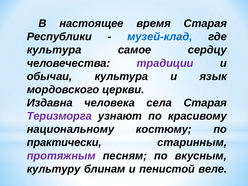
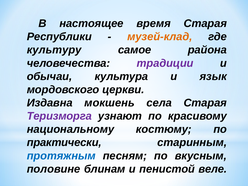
музей-клад colour: blue -> orange
культура at (54, 50): культура -> культуру
сердцу: сердцу -> района
человека: человека -> мокшень
протяжным colour: purple -> blue
культуру: культуру -> половине
